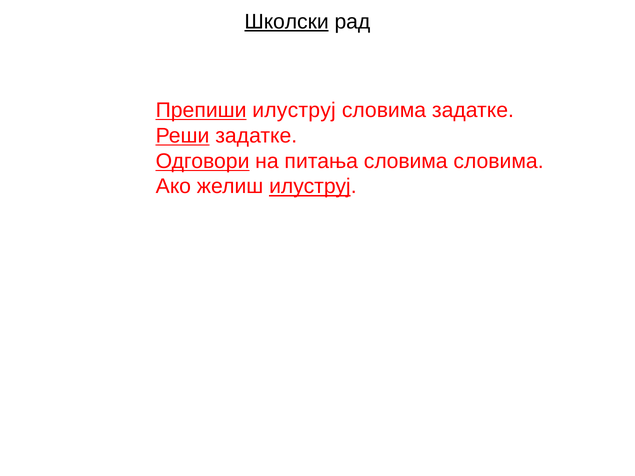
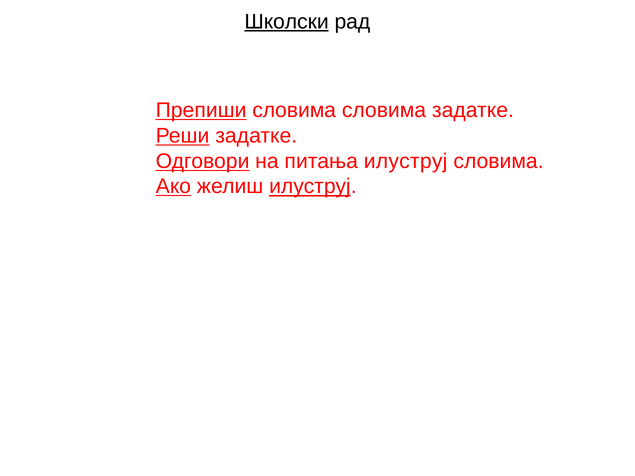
Препиши илуструј: илуструј -> словима
питања словима: словима -> илуструј
Ако underline: none -> present
